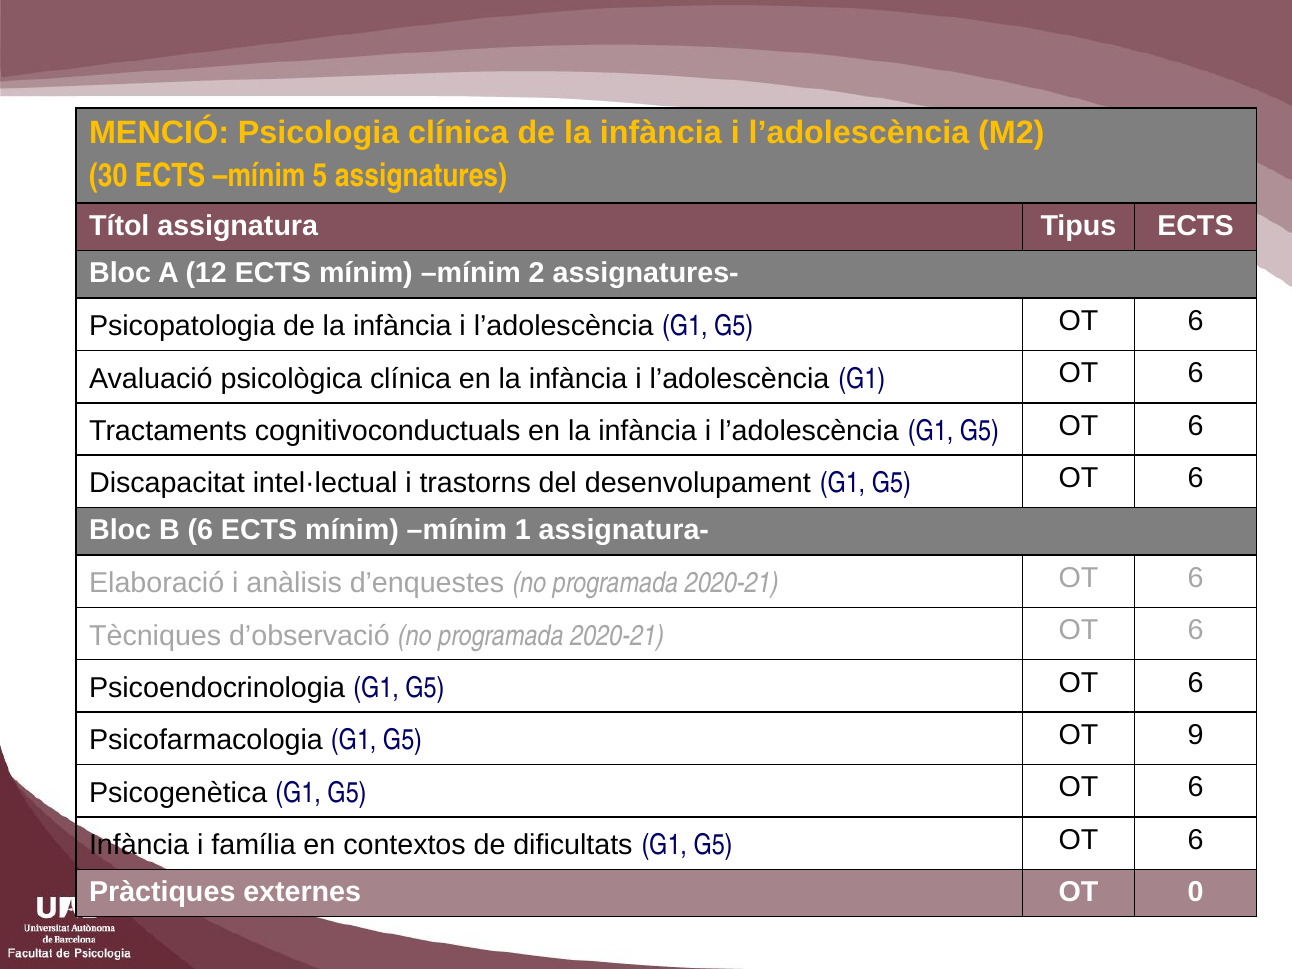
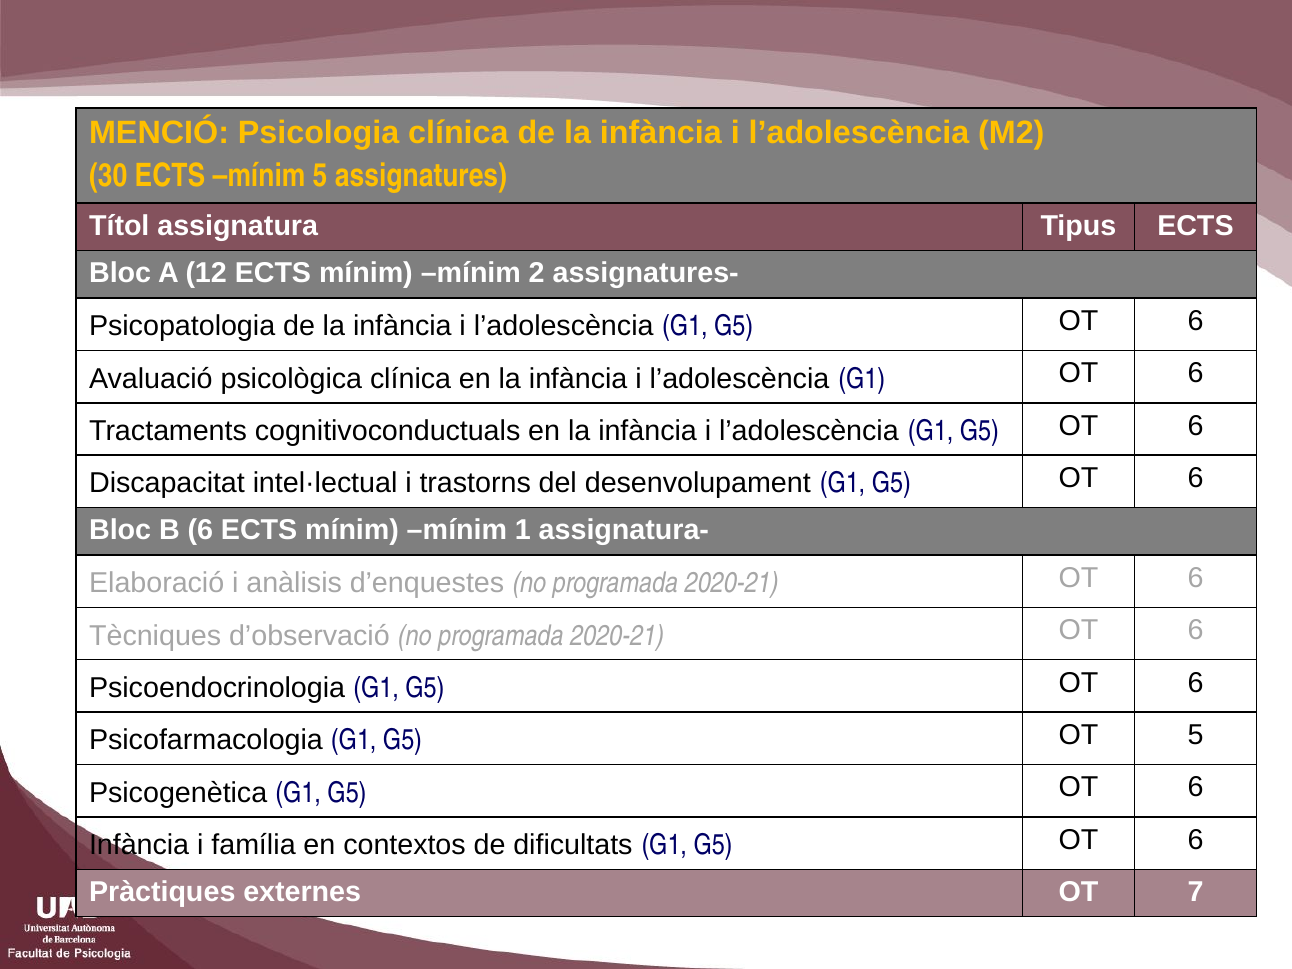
OT 9: 9 -> 5
0: 0 -> 7
